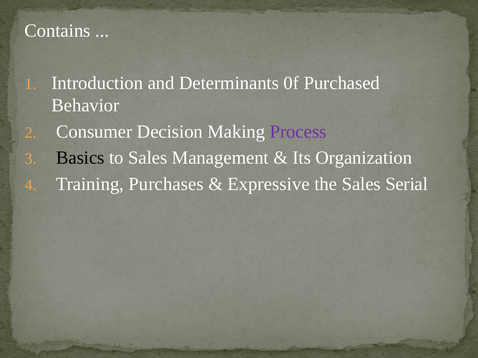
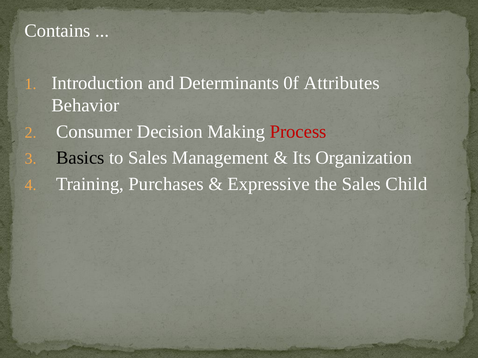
Purchased: Purchased -> Attributes
Process colour: purple -> red
Serial: Serial -> Child
